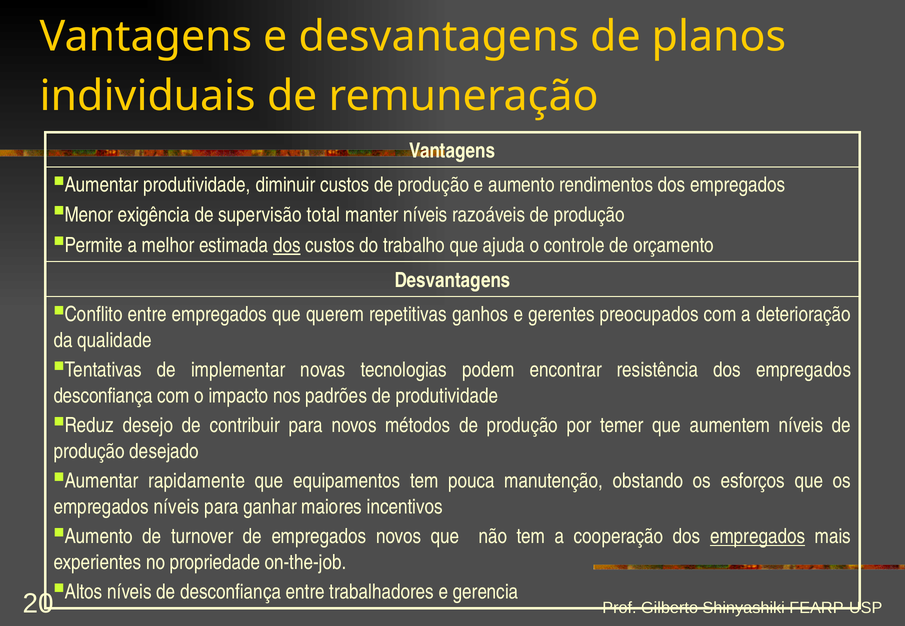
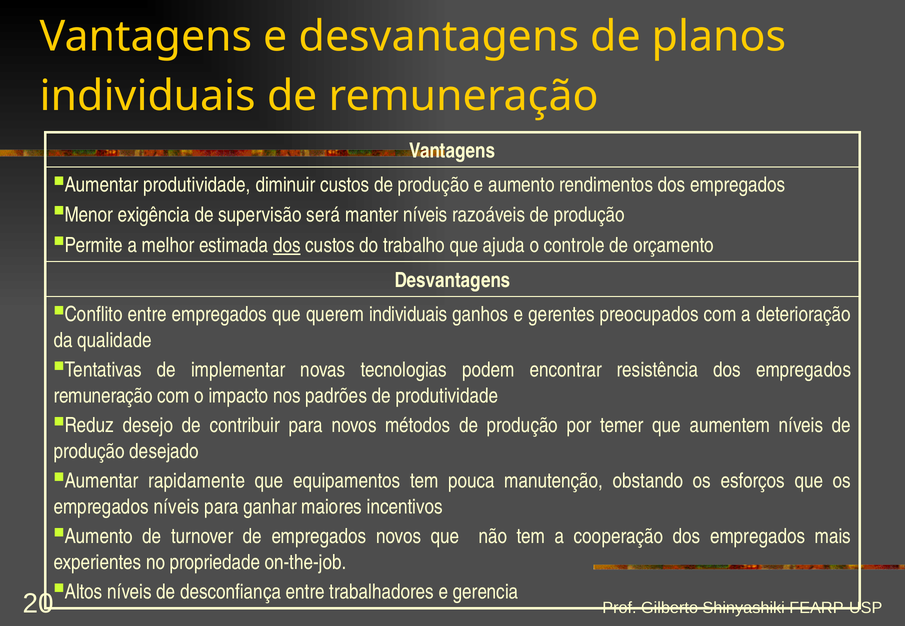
total: total -> será
querem repetitivas: repetitivas -> individuais
desconfiança at (103, 396): desconfiança -> remuneração
empregados at (758, 537) underline: present -> none
